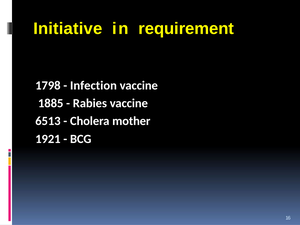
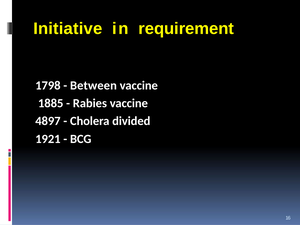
Infection: Infection -> Between
6513: 6513 -> 4897
mother: mother -> divided
